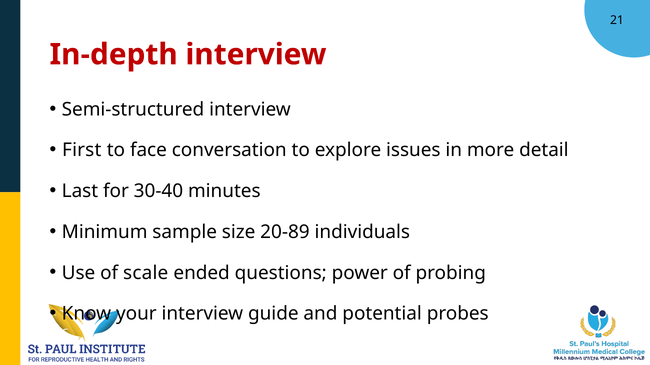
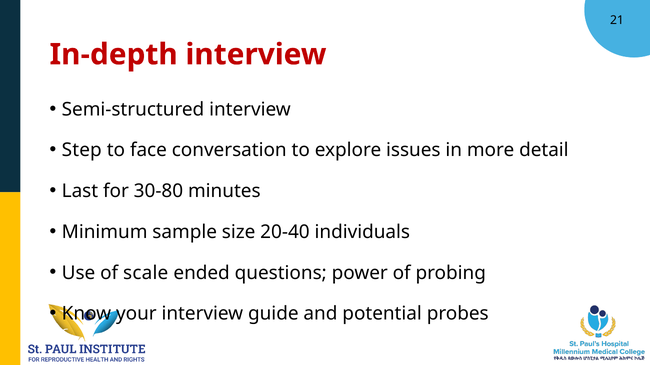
First: First -> Step
30-40: 30-40 -> 30-80
20-89: 20-89 -> 20-40
